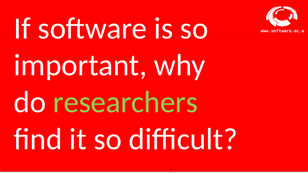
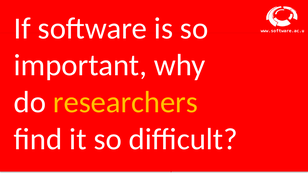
researchers colour: light green -> yellow
